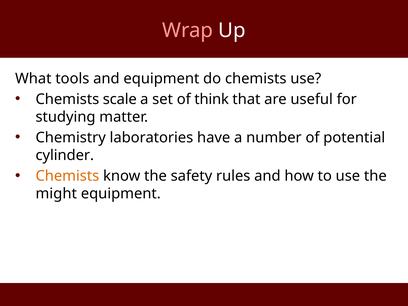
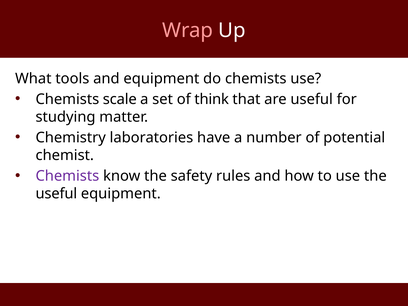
cylinder: cylinder -> chemist
Chemists at (67, 176) colour: orange -> purple
might at (56, 194): might -> useful
